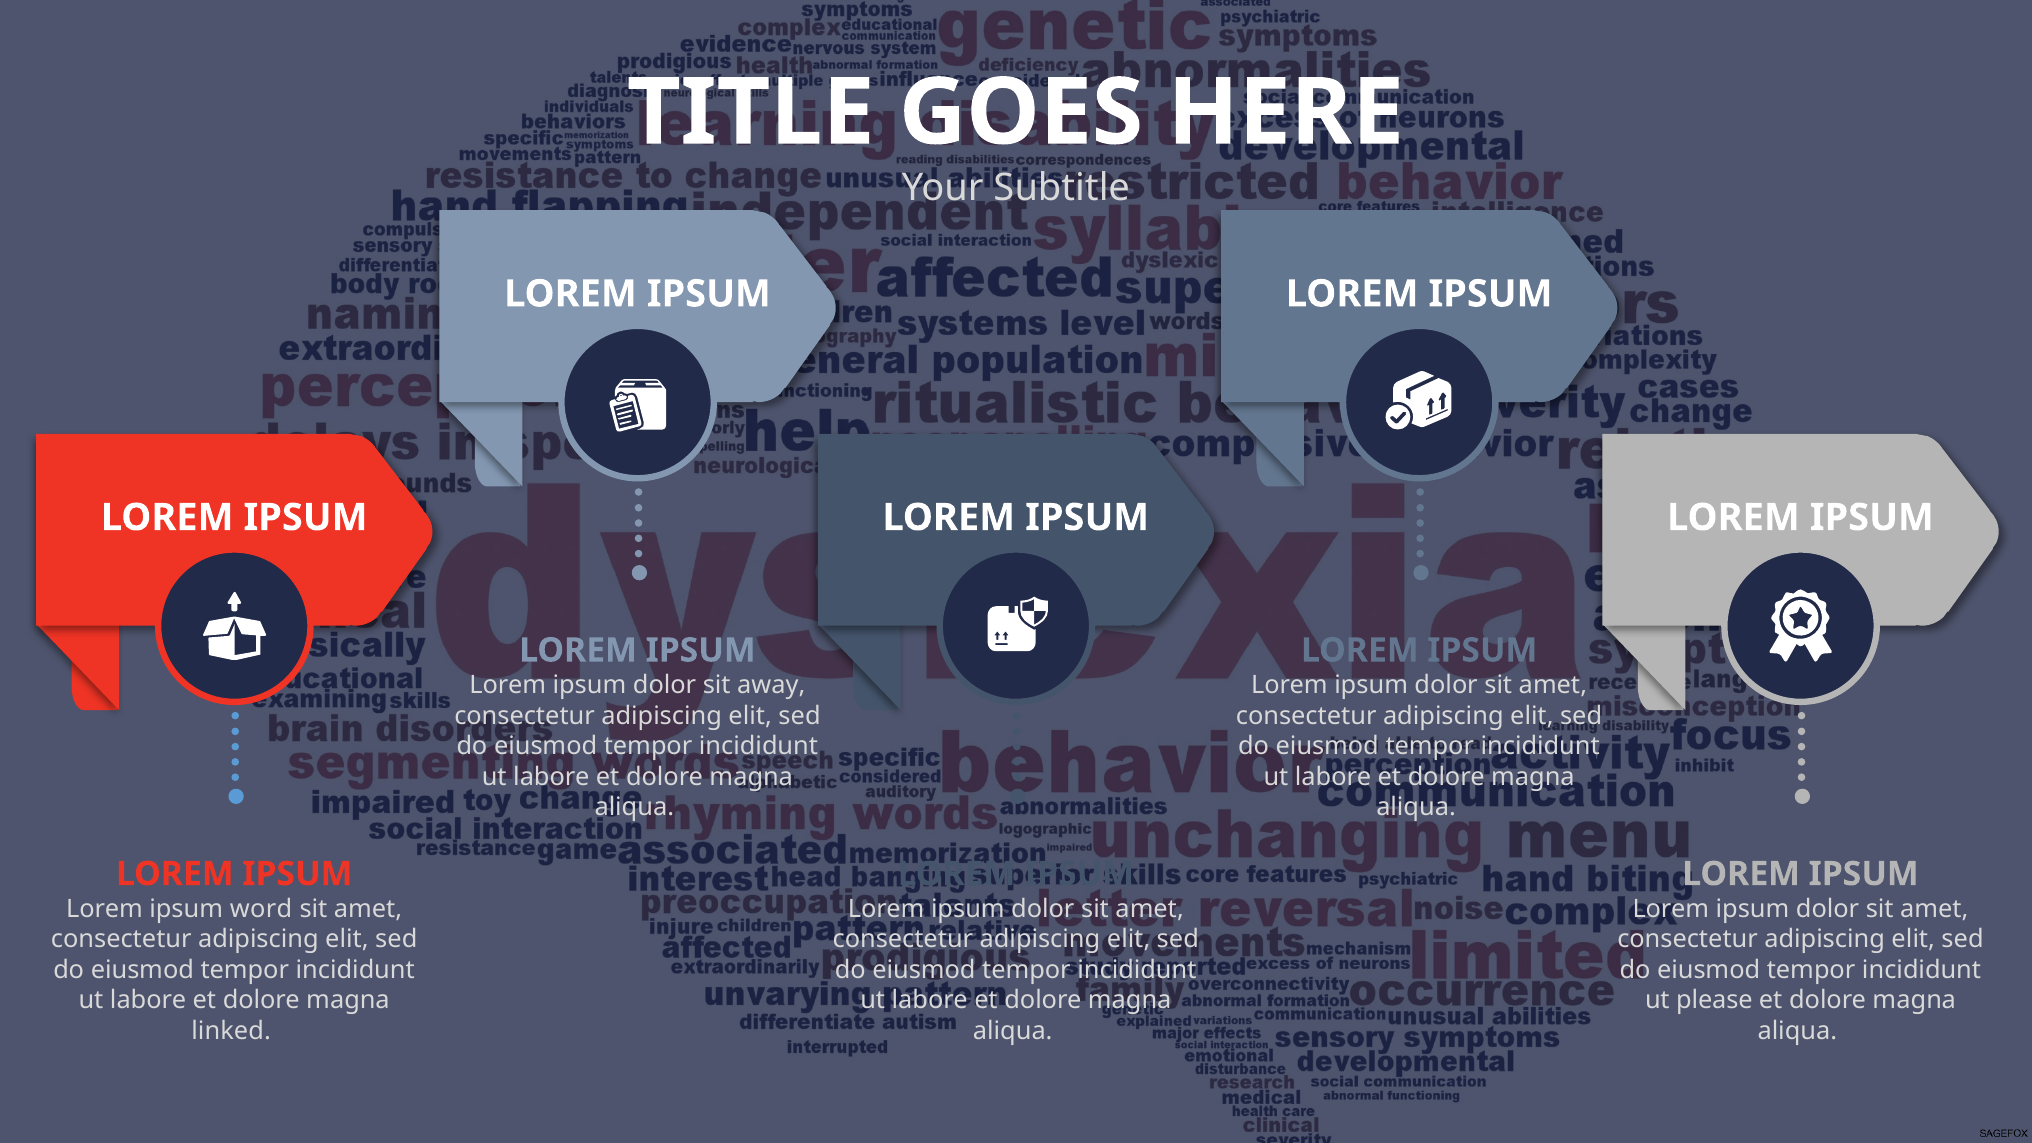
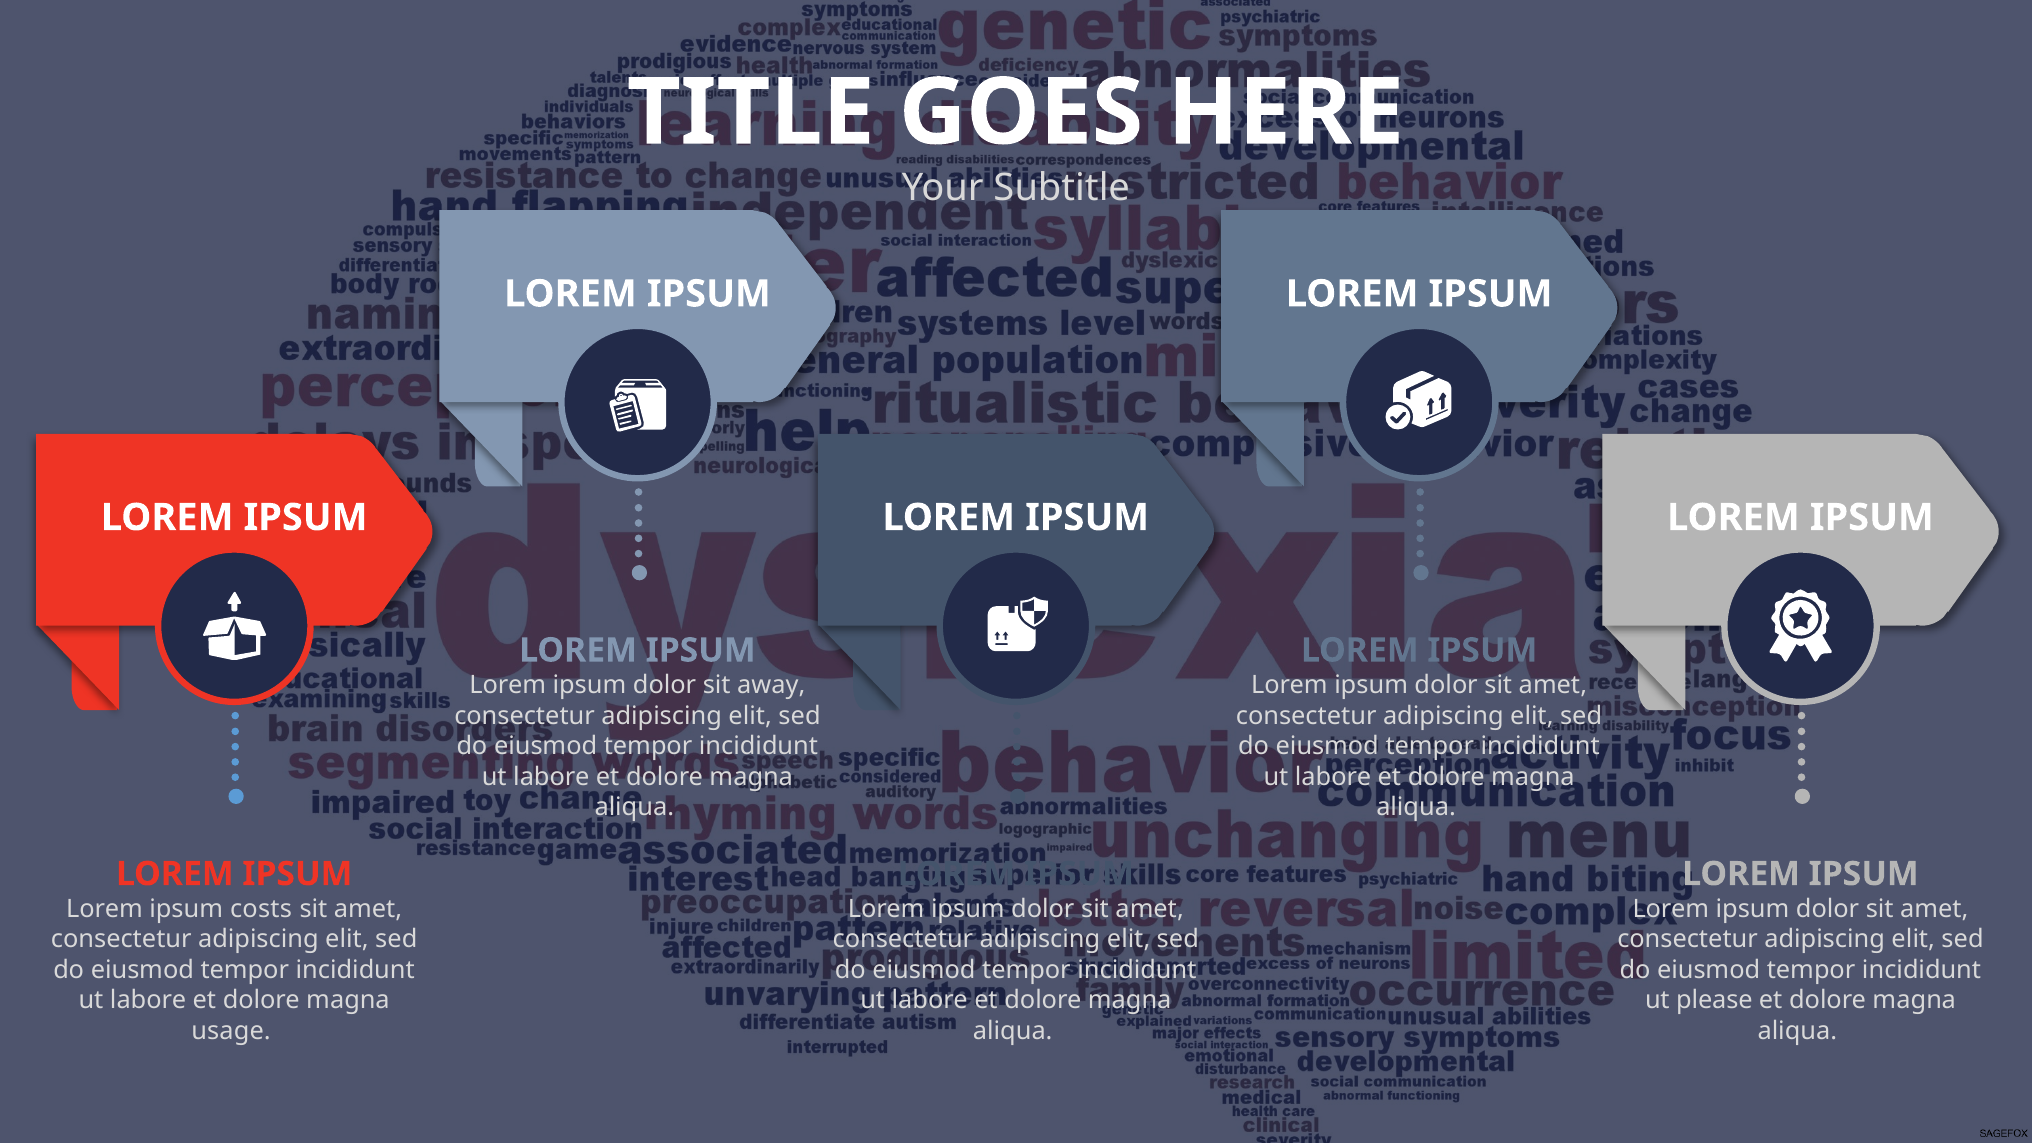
word: word -> costs
linked: linked -> usage
